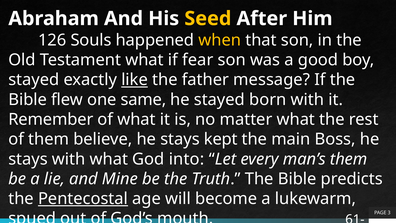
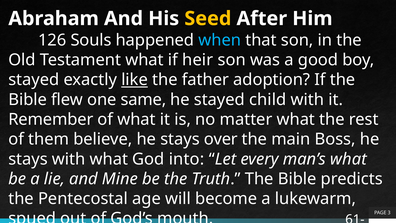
when colour: yellow -> light blue
fear: fear -> heir
message: message -> adoption
born: born -> child
kept: kept -> over
man’s them: them -> what
Pentecostal underline: present -> none
